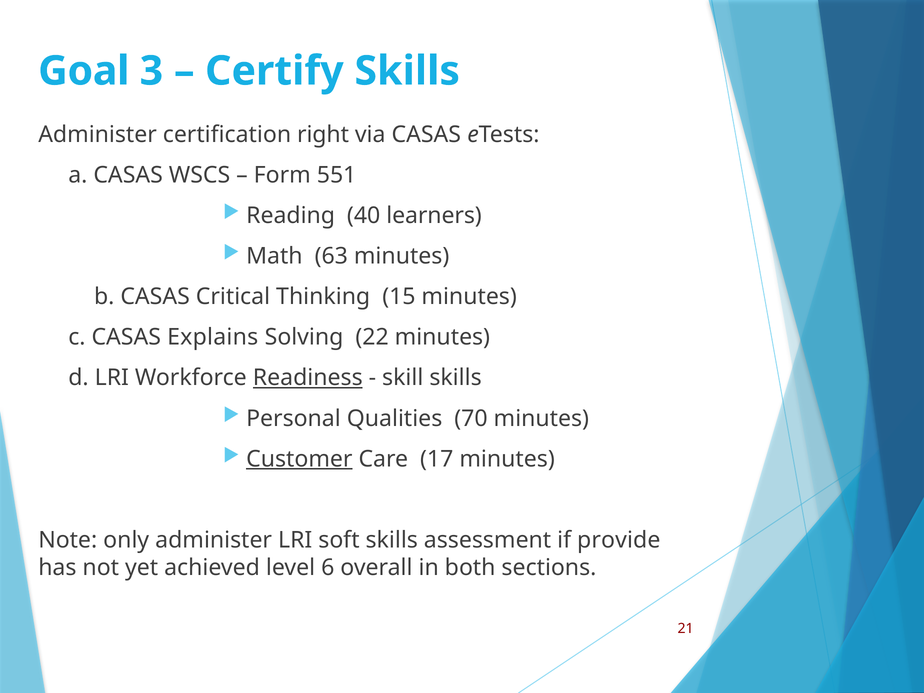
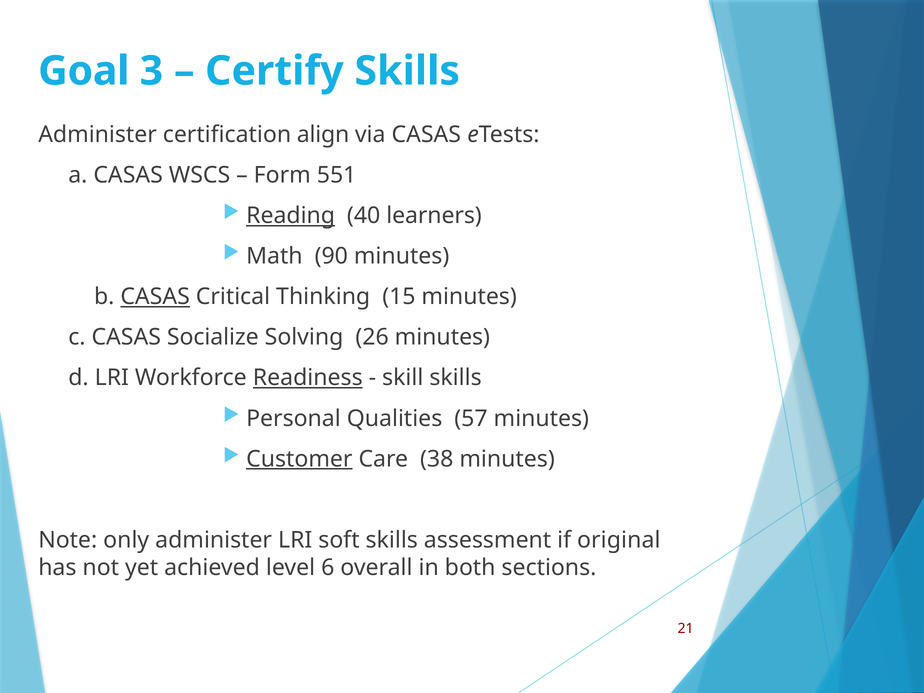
right: right -> align
Reading underline: none -> present
63: 63 -> 90
CASAS at (155, 297) underline: none -> present
Explains: Explains -> Socialize
22: 22 -> 26
70: 70 -> 57
17: 17 -> 38
provide: provide -> original
